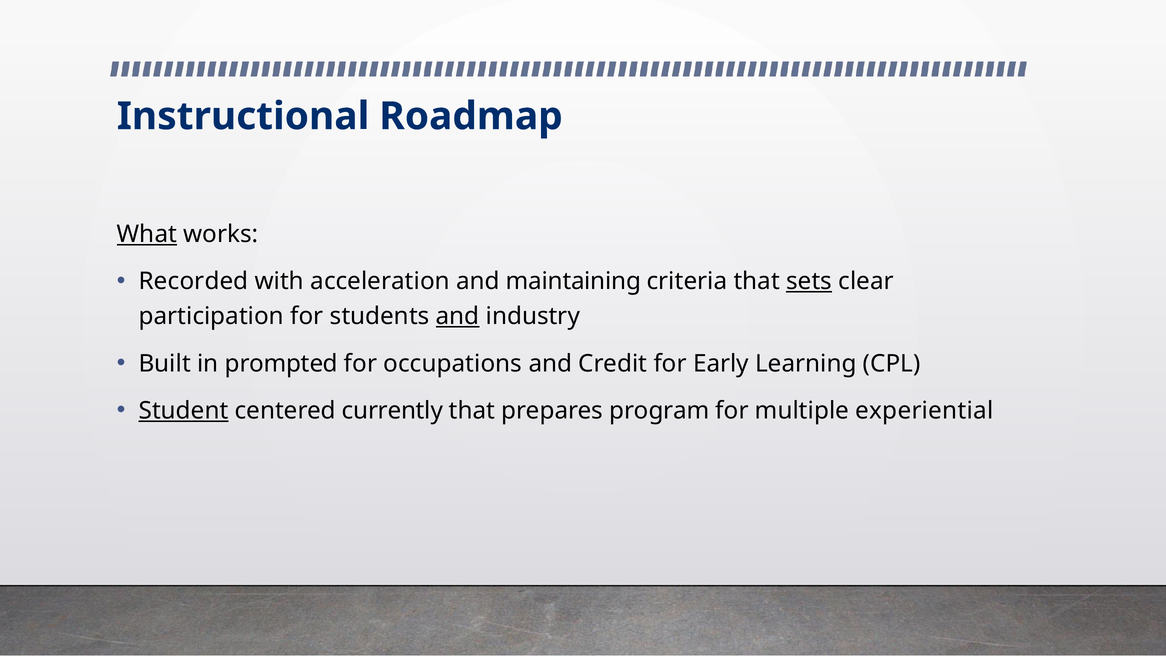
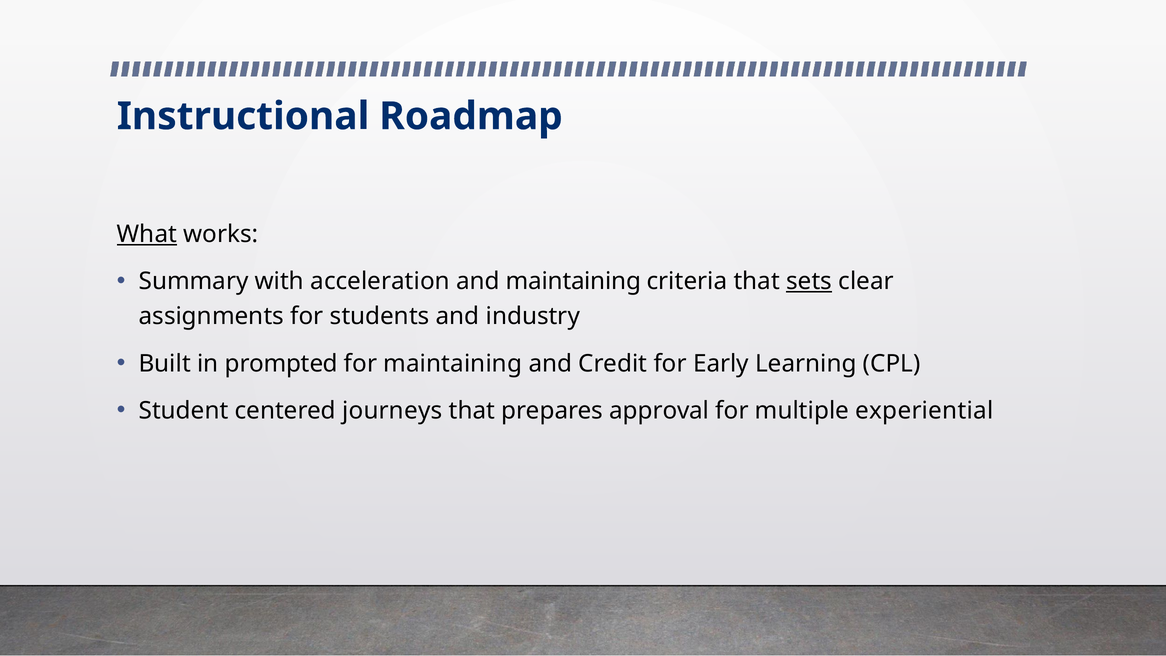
Recorded: Recorded -> Summary
participation: participation -> assignments
and at (458, 316) underline: present -> none
for occupations: occupations -> maintaining
Student underline: present -> none
currently: currently -> journeys
program: program -> approval
